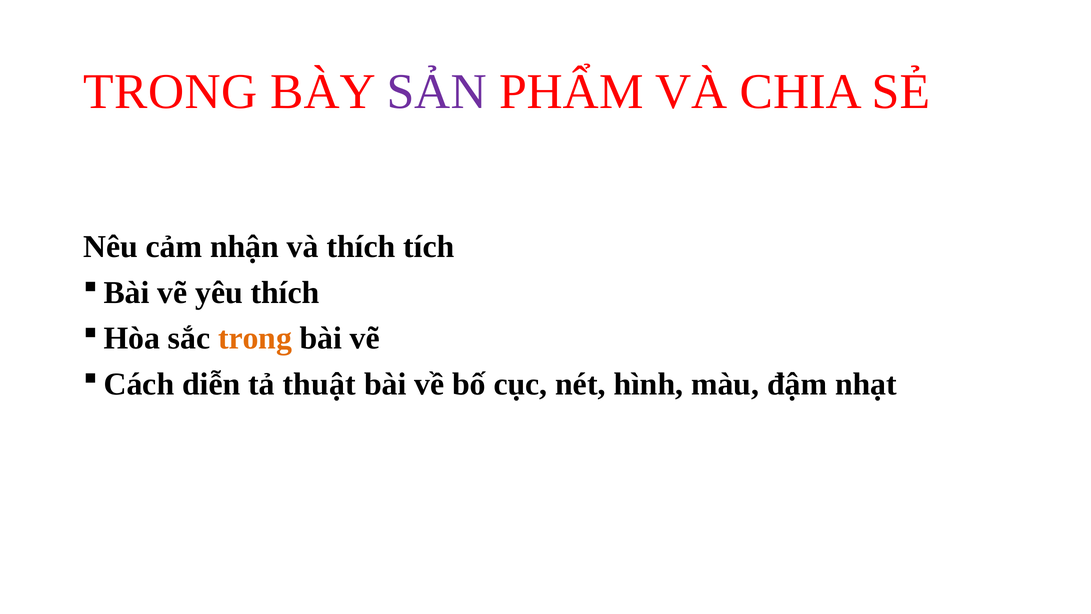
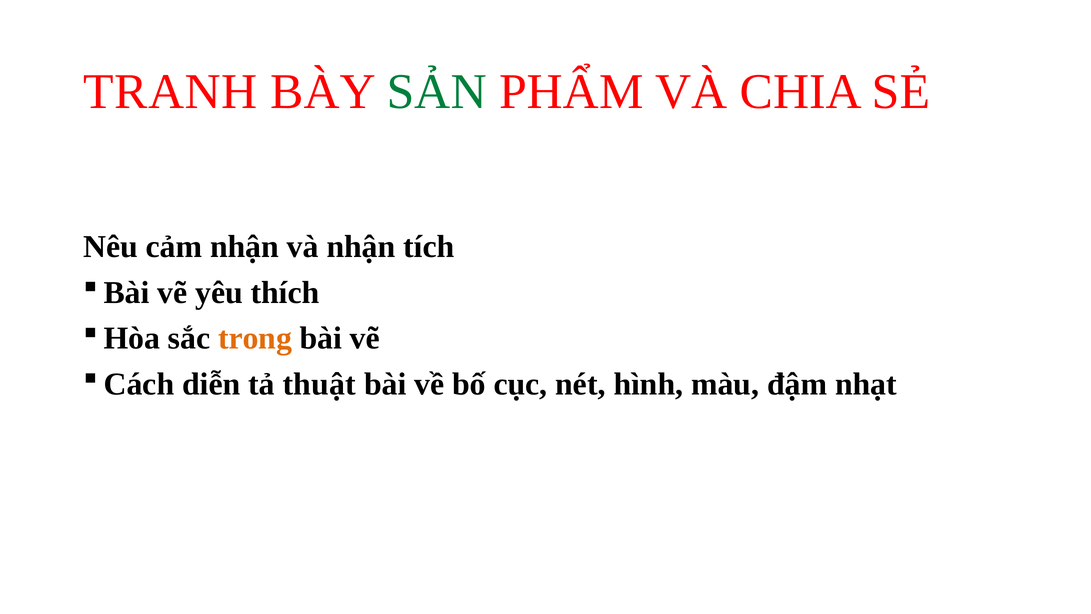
TRONG at (170, 92): TRONG -> TRANH
SẢN colour: purple -> green
và thích: thích -> nhận
